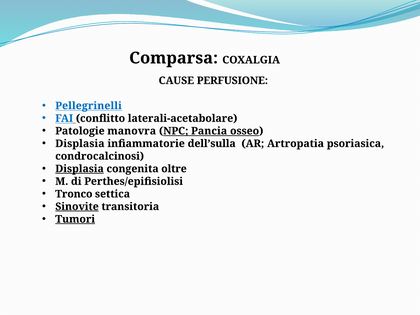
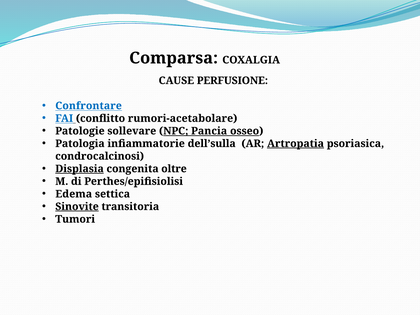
Pellegrinelli: Pellegrinelli -> Confrontare
laterali-acetabolare: laterali-acetabolare -> rumori-acetabolare
manovra: manovra -> sollevare
Displasia at (80, 144): Displasia -> Patologia
Artropatia underline: none -> present
Tronco: Tronco -> Edema
Tumori underline: present -> none
